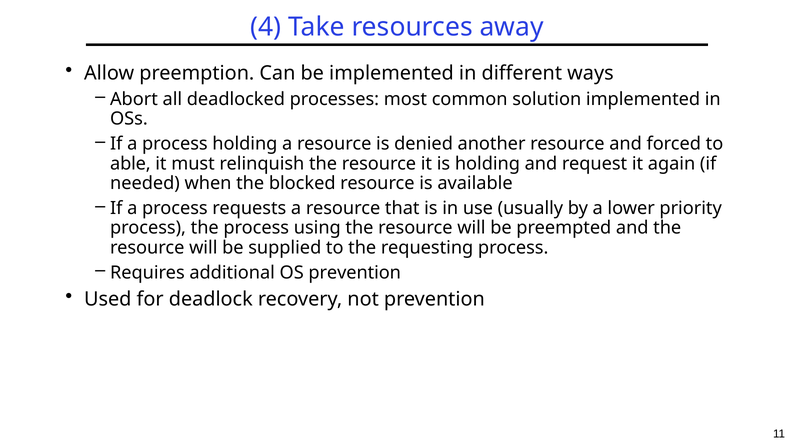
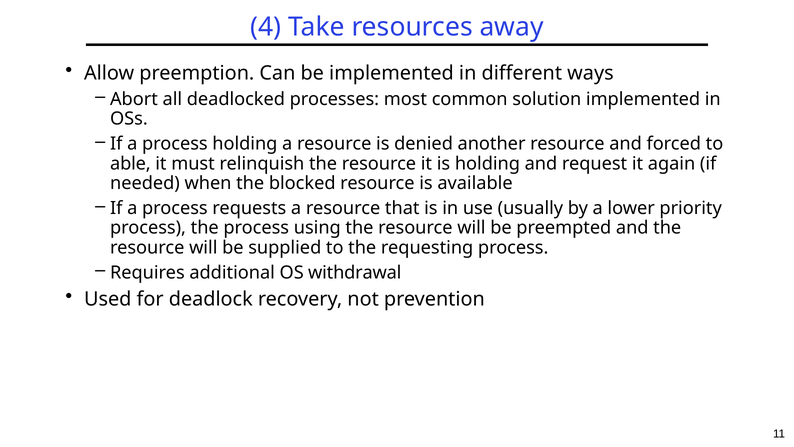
OS prevention: prevention -> withdrawal
